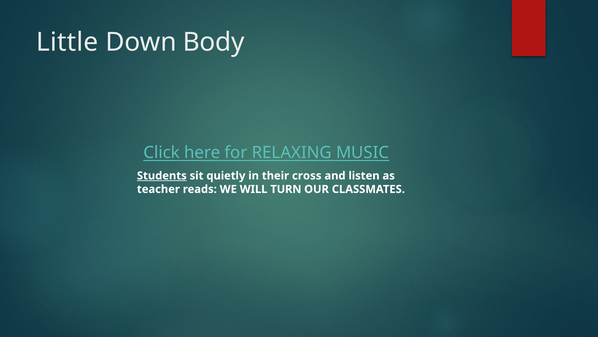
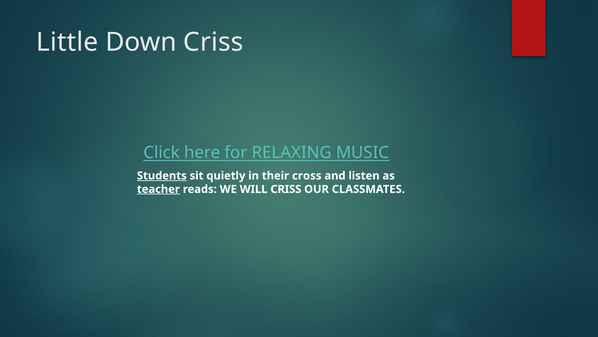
Down Body: Body -> Criss
teacher underline: none -> present
WILL TURN: TURN -> CRISS
